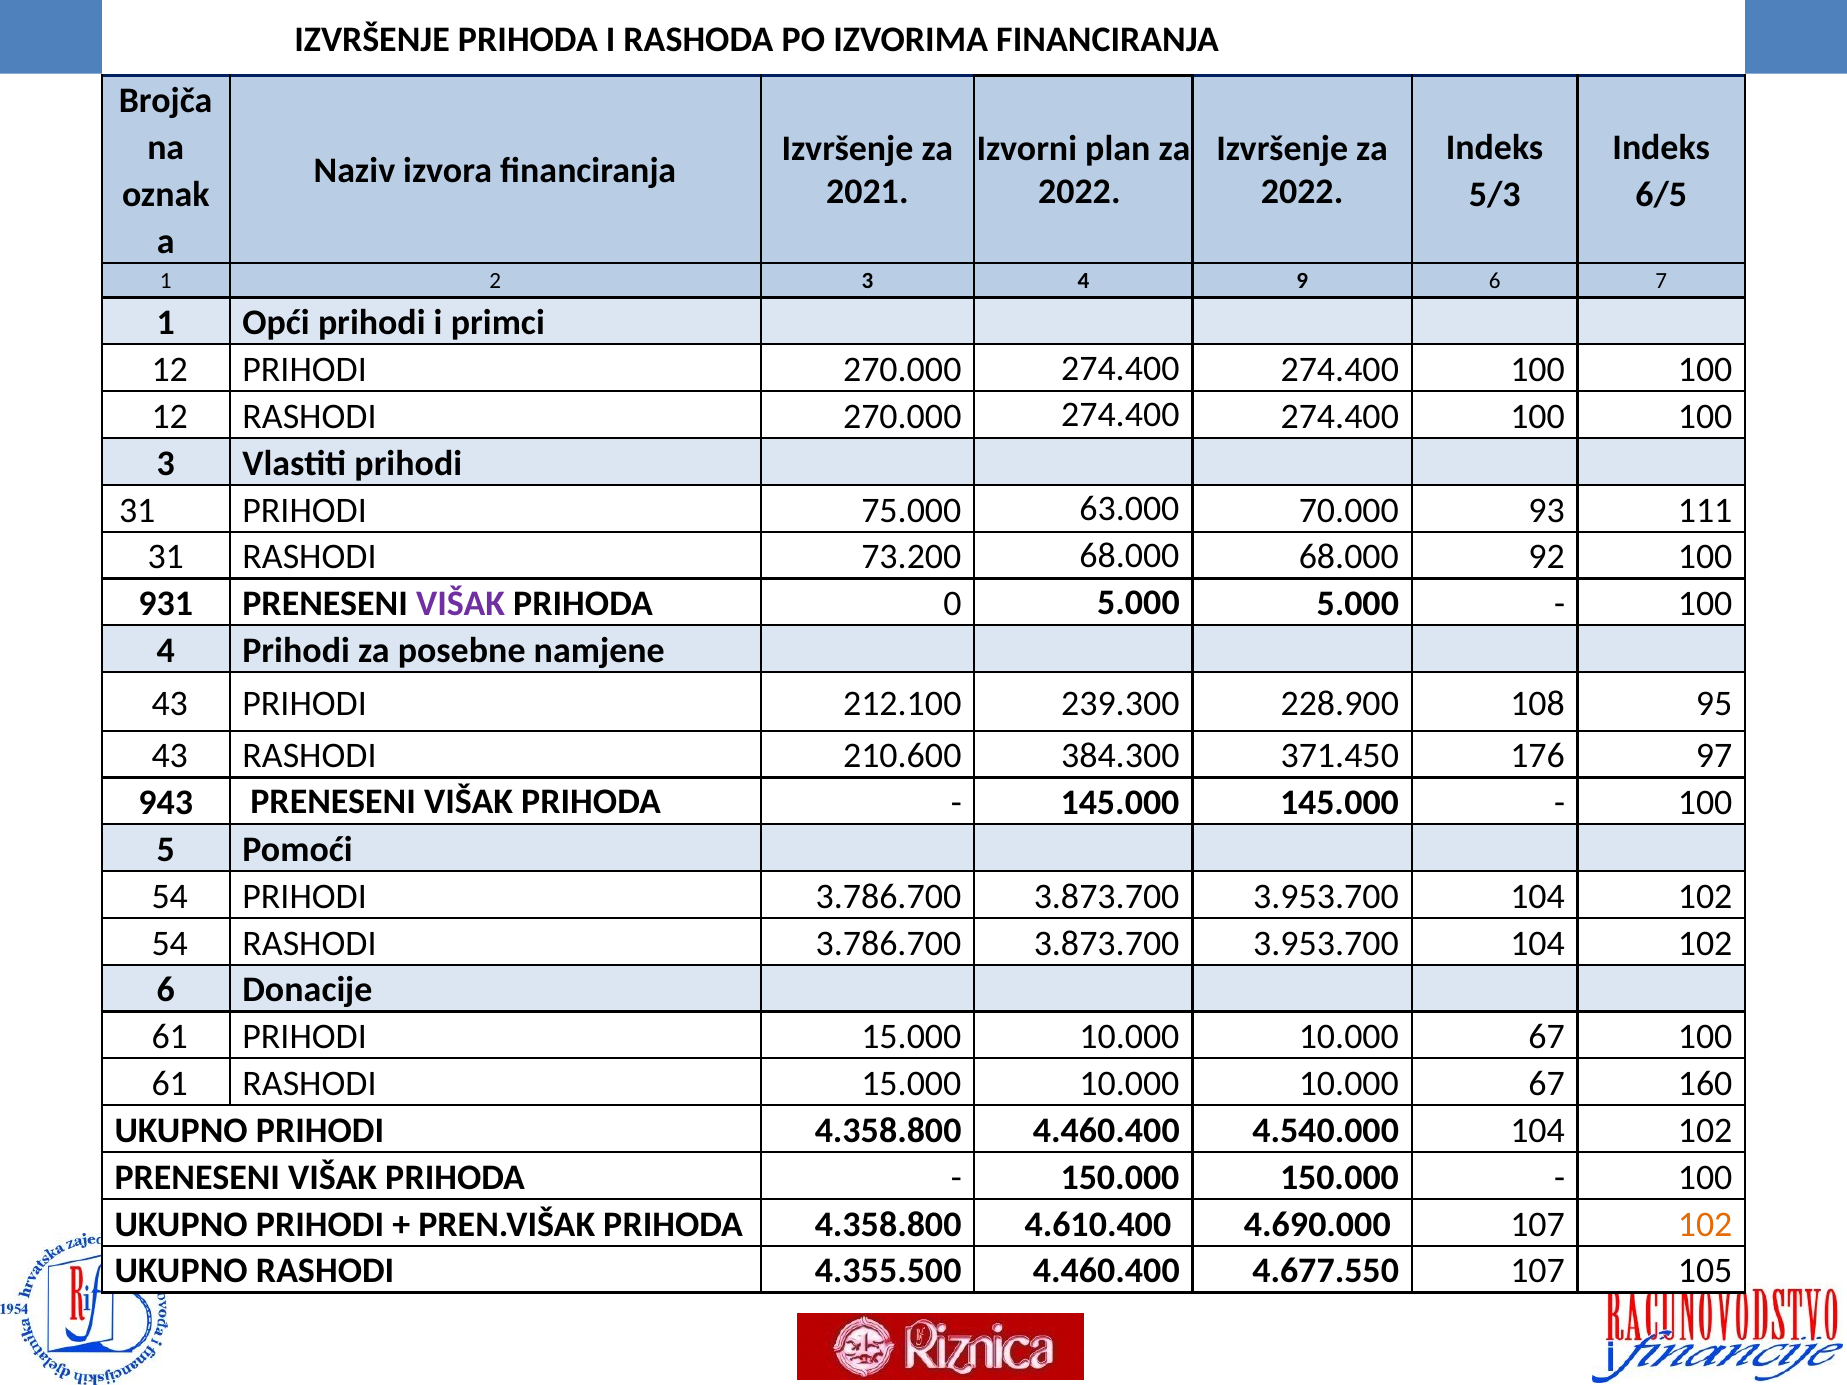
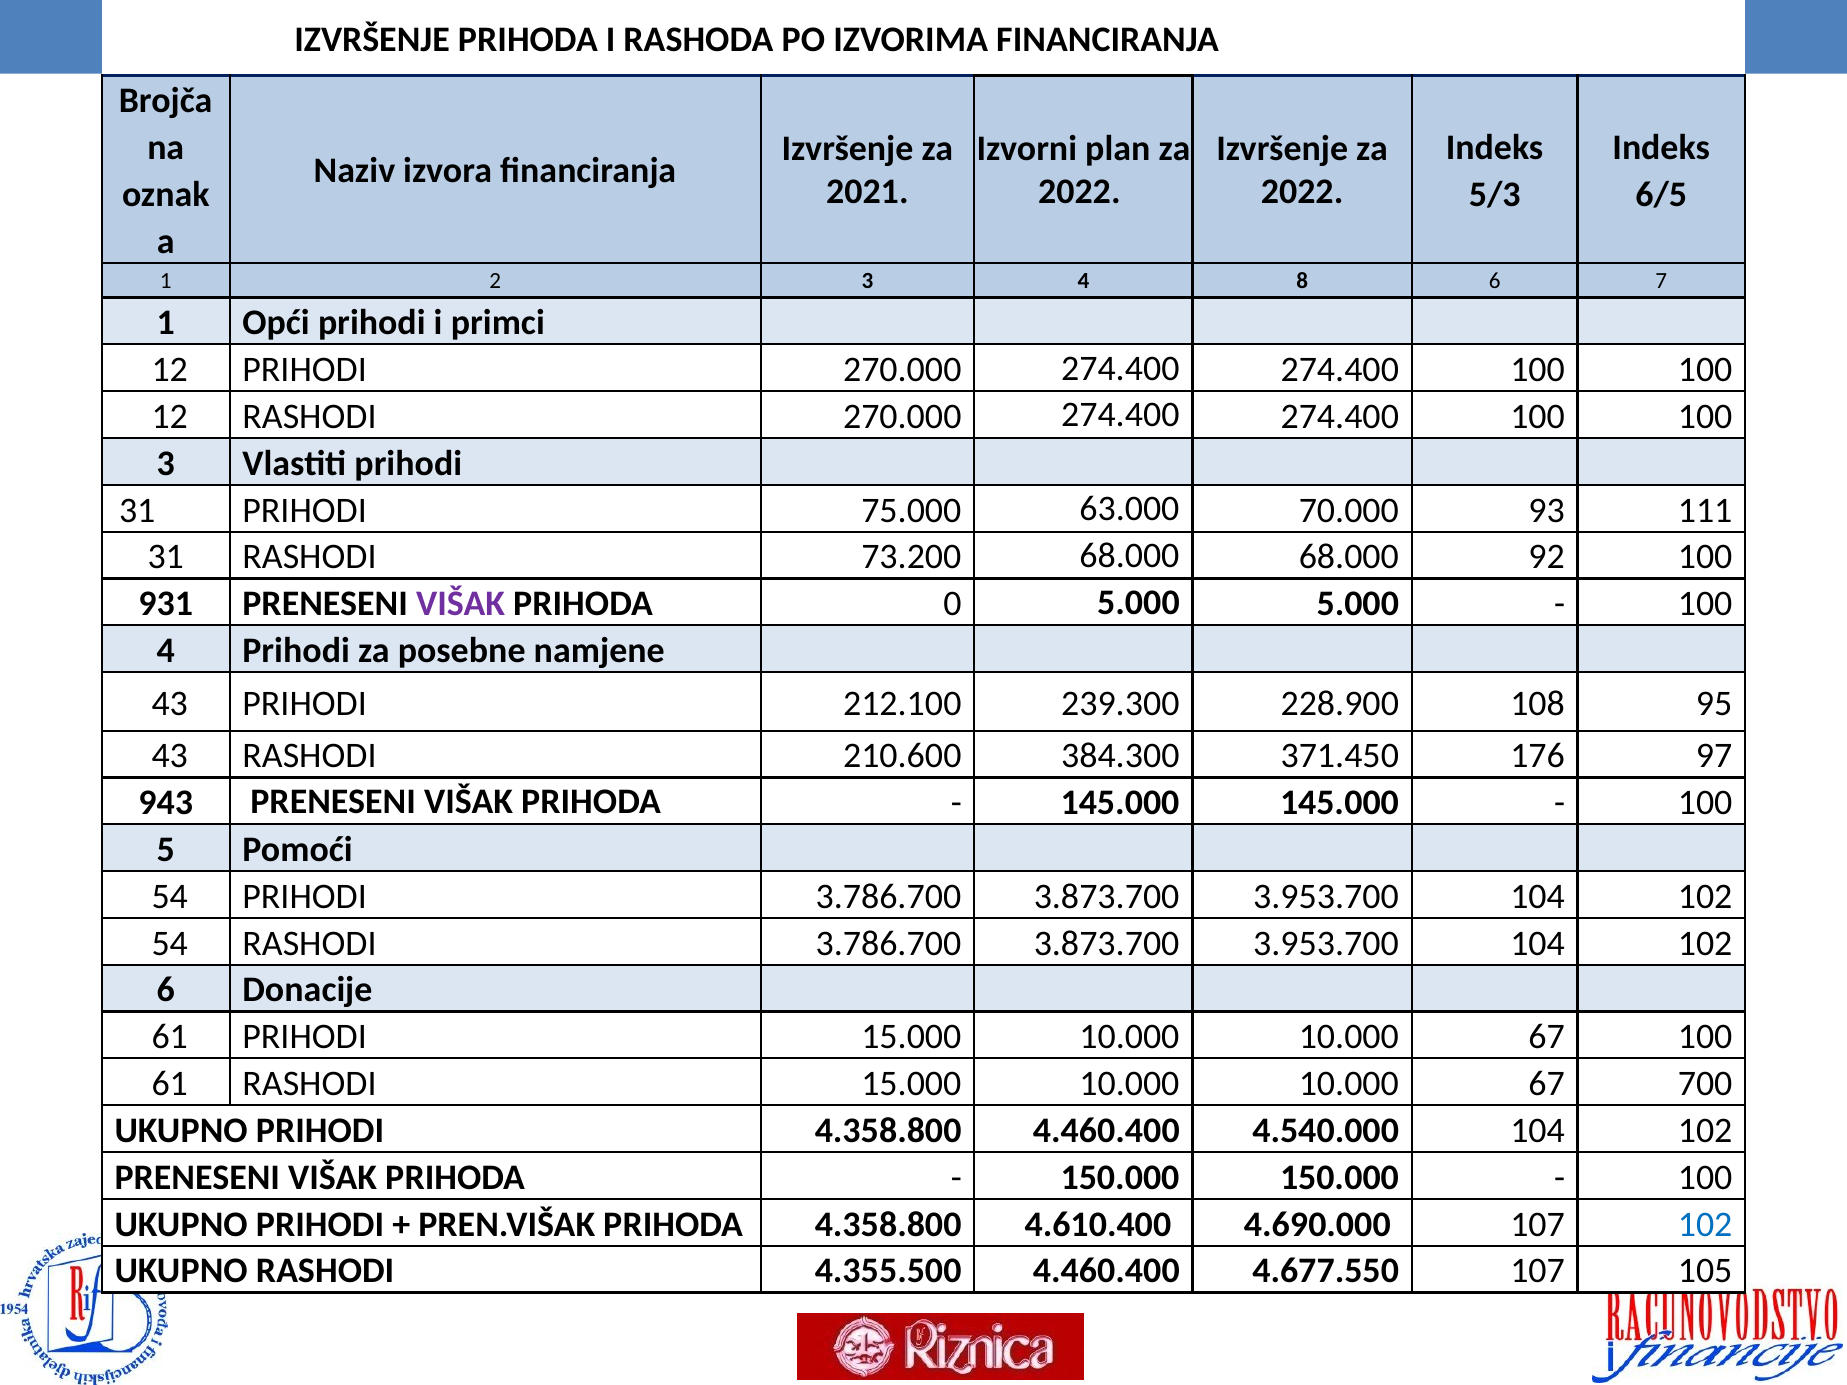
9: 9 -> 8
160: 160 -> 700
102 at (1705, 1224) colour: orange -> blue
